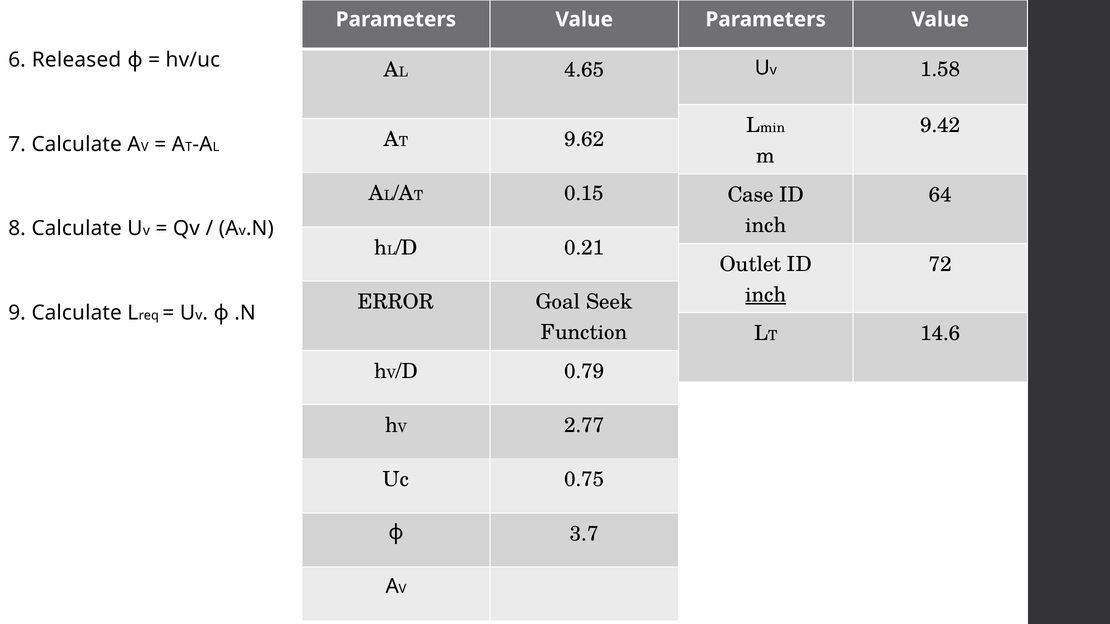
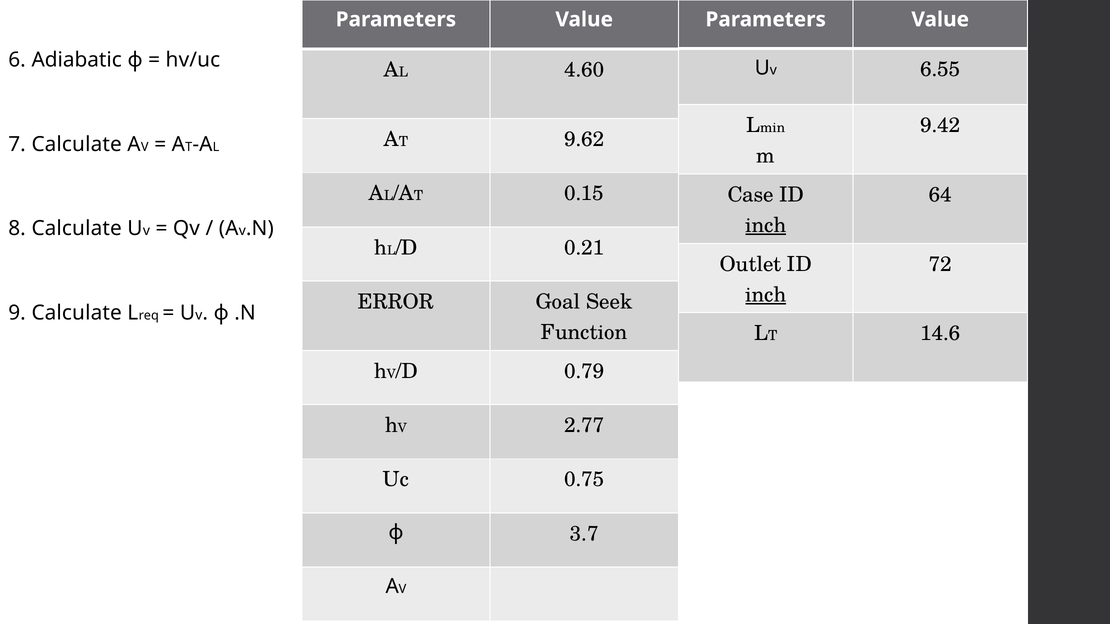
Released: Released -> Adiabatic
1.58: 1.58 -> 6.55
4.65: 4.65 -> 4.60
inch at (766, 225) underline: none -> present
